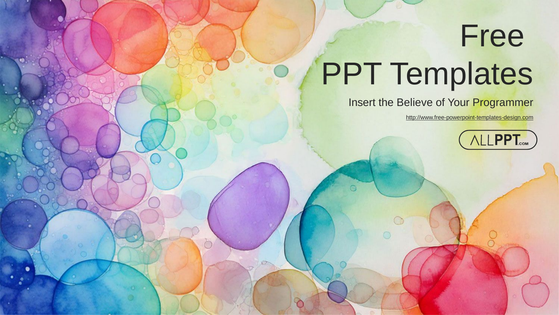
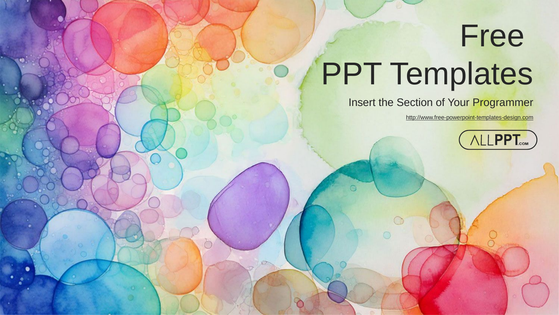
Believe: Believe -> Section
